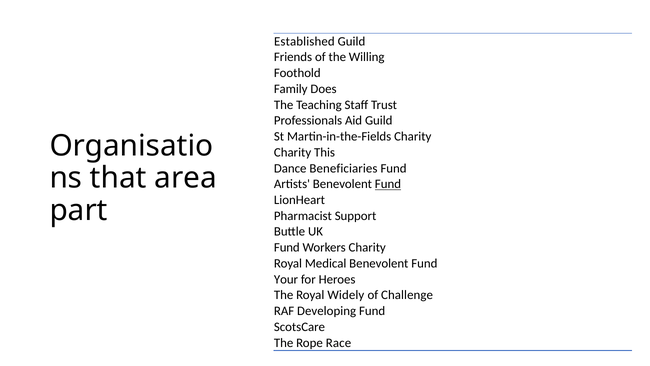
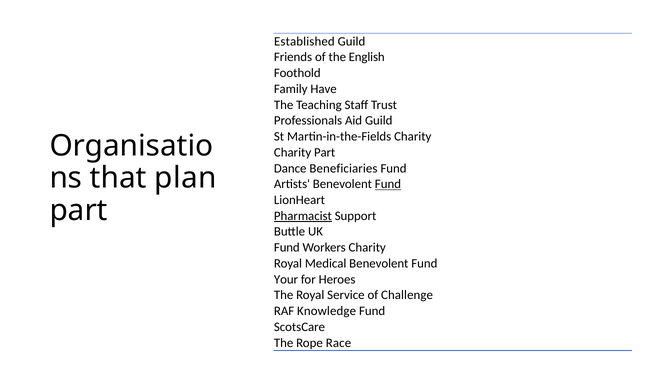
Willing: Willing -> English
Does: Does -> Have
Charity This: This -> Part
area: area -> plan
Pharmacist underline: none -> present
Widely: Widely -> Service
Developing: Developing -> Knowledge
